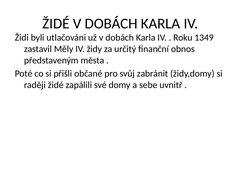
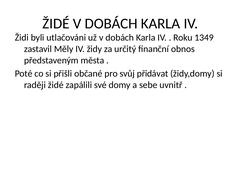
zabránit: zabránit -> přidávat
